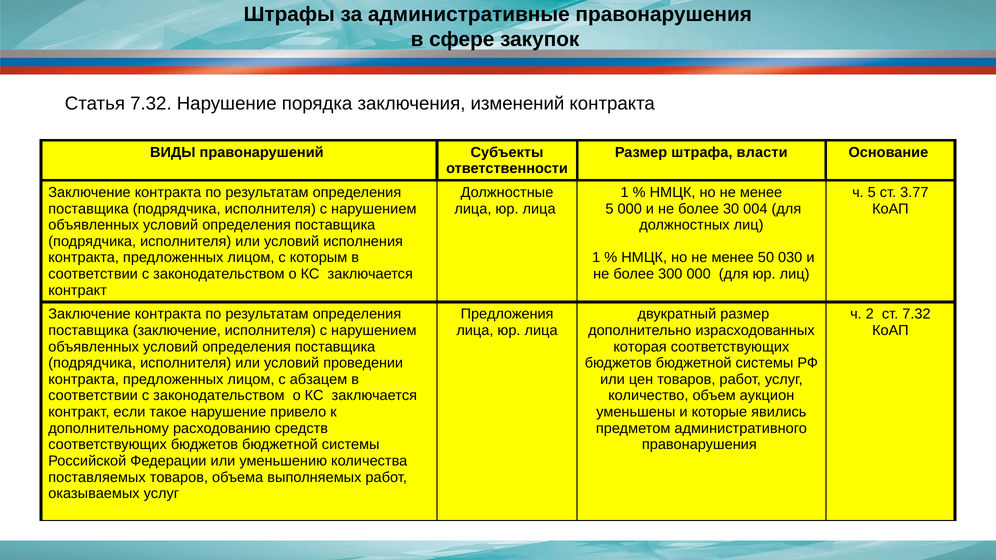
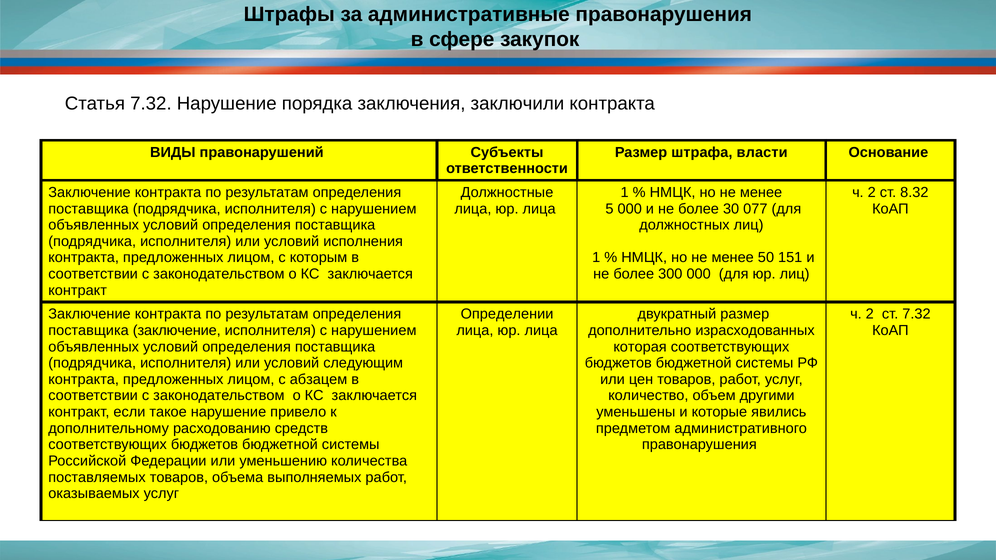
изменений: изменений -> заключили
5 at (872, 193): 5 -> 2
3.77: 3.77 -> 8.32
004: 004 -> 077
030: 030 -> 151
Предложения: Предложения -> Определении
проведении: проведении -> следующим
аукцион: аукцион -> другими
